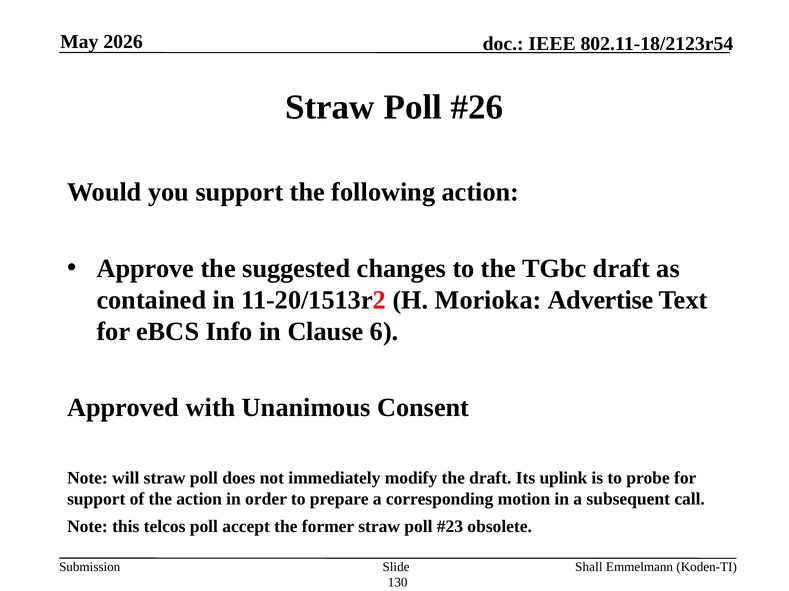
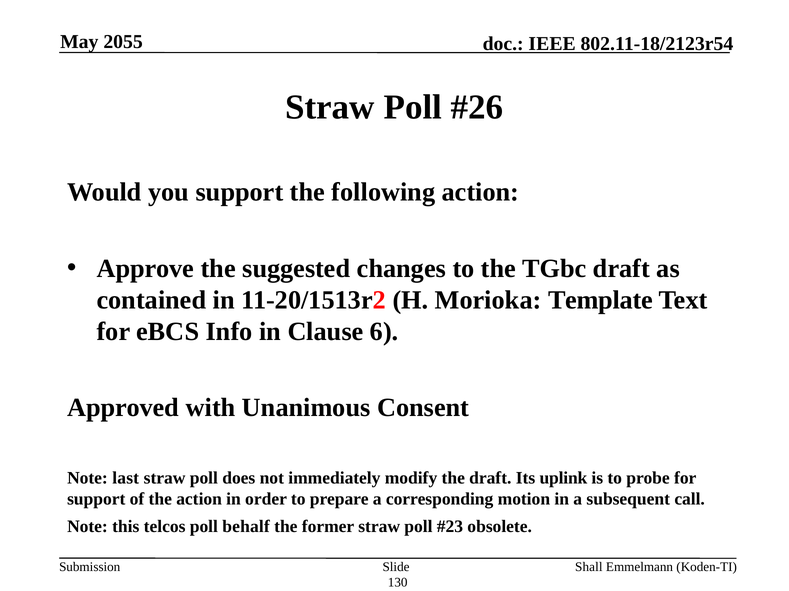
2026: 2026 -> 2055
Advertise: Advertise -> Template
will: will -> last
accept: accept -> behalf
